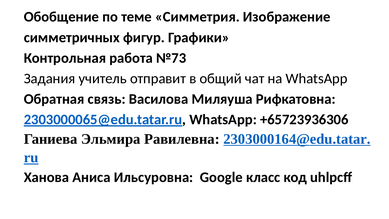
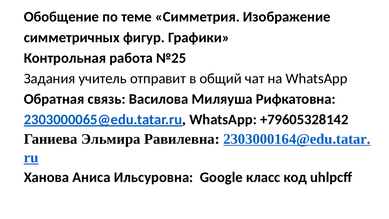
№73: №73 -> №25
+65723936306: +65723936306 -> +79605328142
